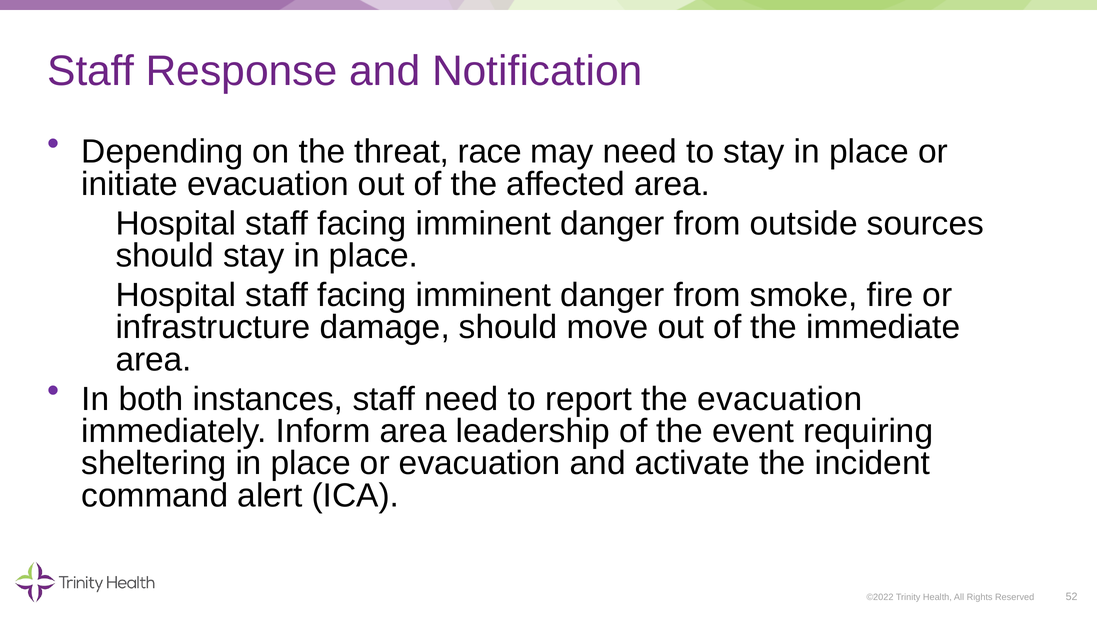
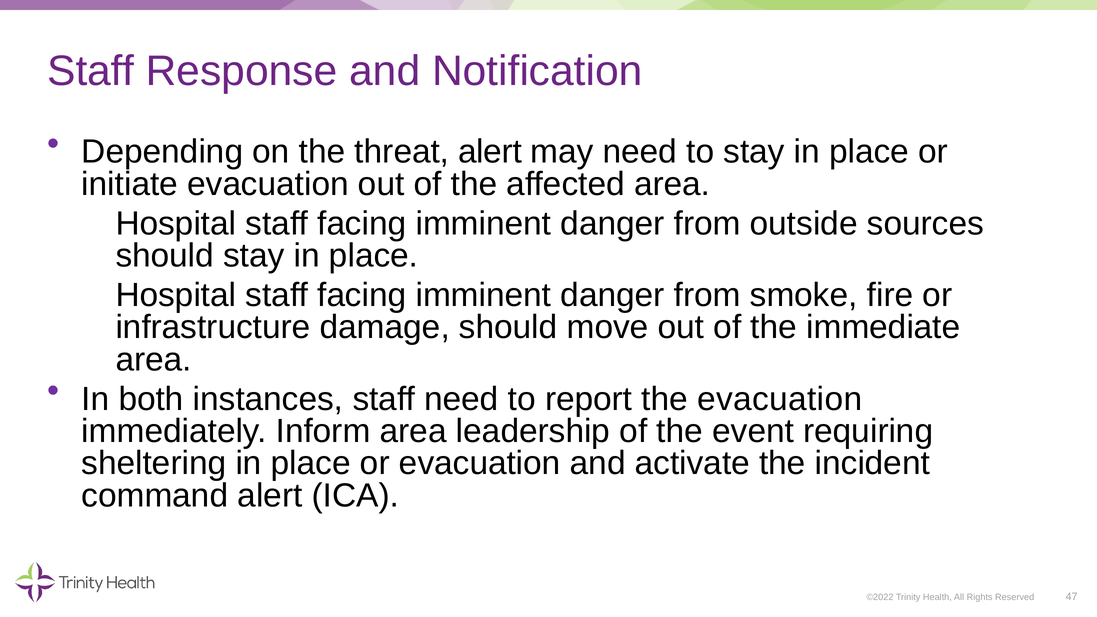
threat race: race -> alert
52: 52 -> 47
